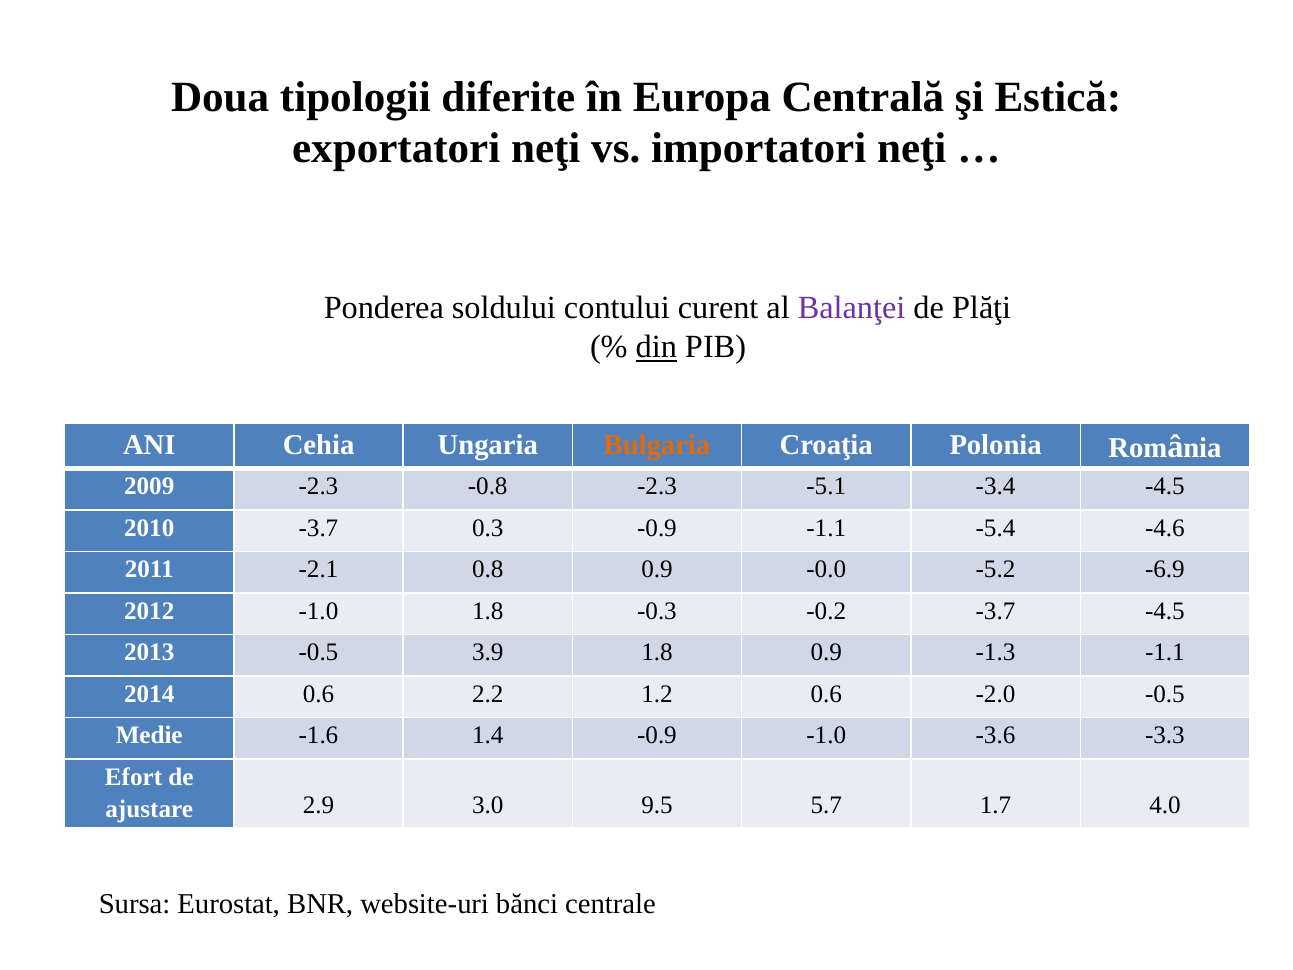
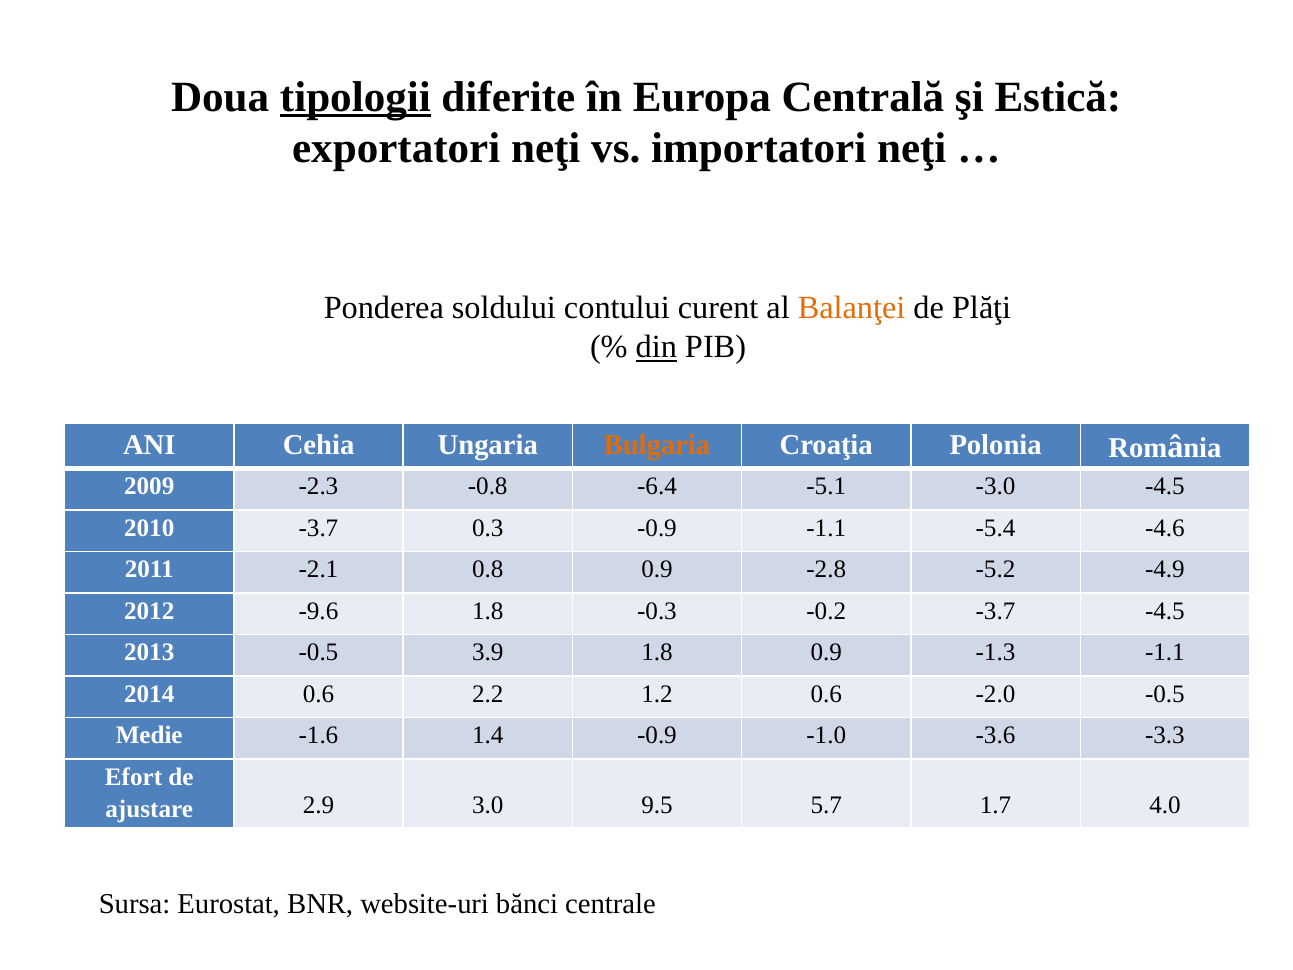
tipologii underline: none -> present
Balanţei colour: purple -> orange
-0.8 -2.3: -2.3 -> -6.4
-3.4: -3.4 -> -3.0
-0.0: -0.0 -> -2.8
-6.9: -6.9 -> -4.9
2012 -1.0: -1.0 -> -9.6
